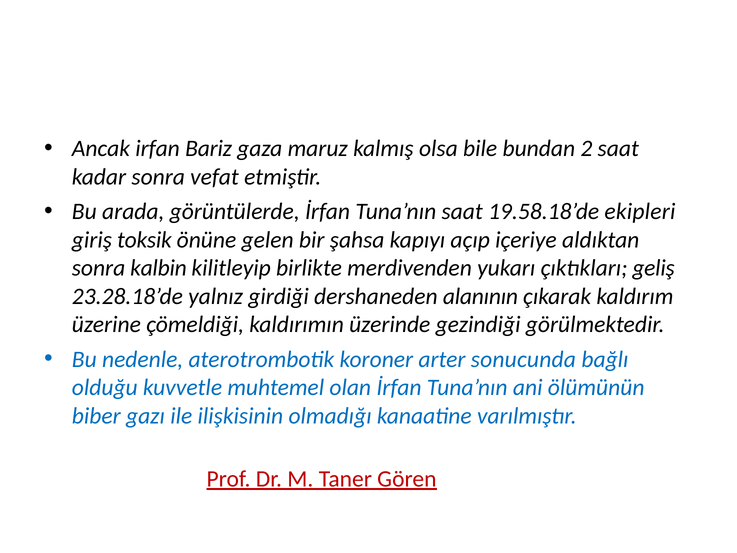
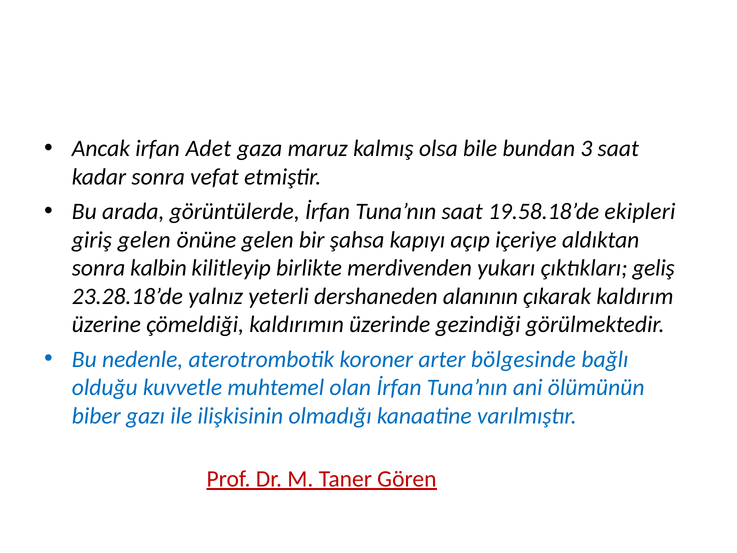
Bariz: Bariz -> Adet
2: 2 -> 3
giriş toksik: toksik -> gelen
girdiği: girdiği -> yeterli
sonucunda: sonucunda -> bölgesinde
